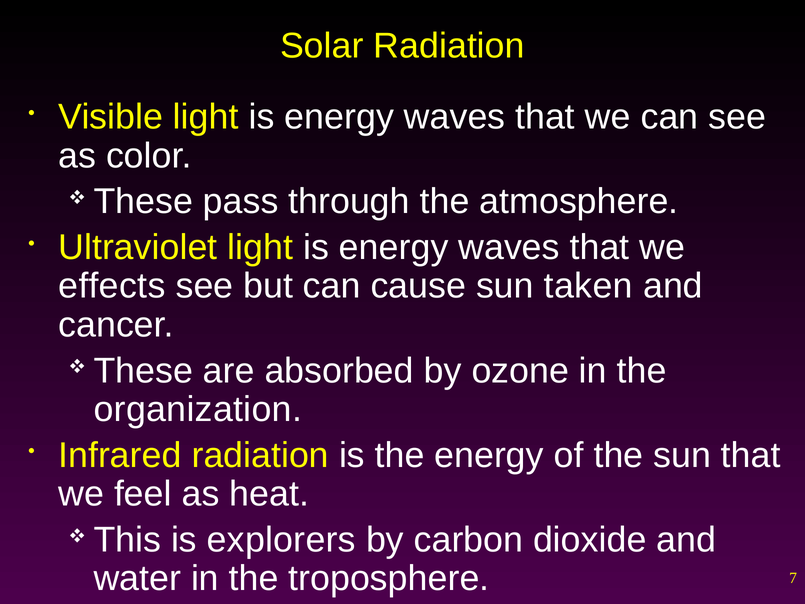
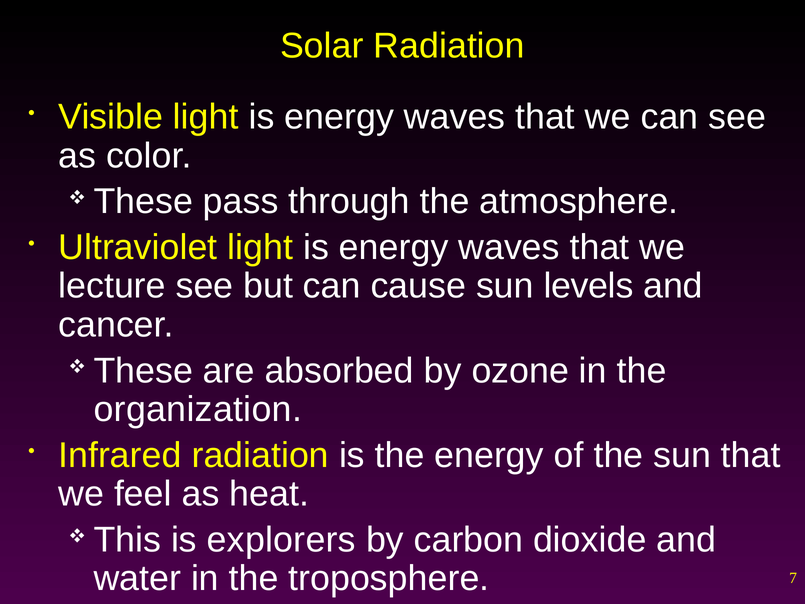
effects: effects -> lecture
taken: taken -> levels
